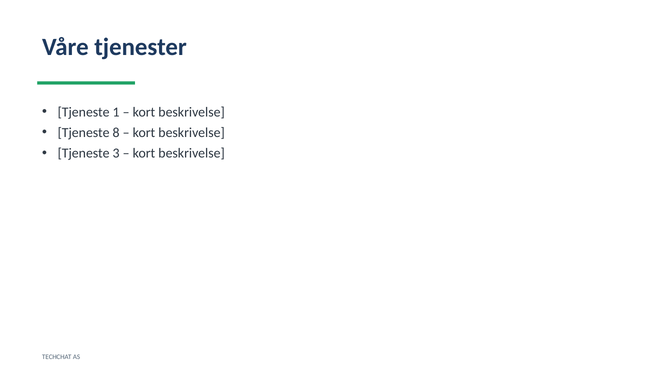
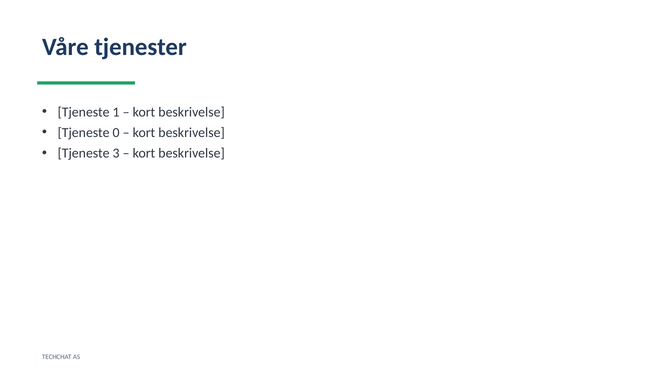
8: 8 -> 0
